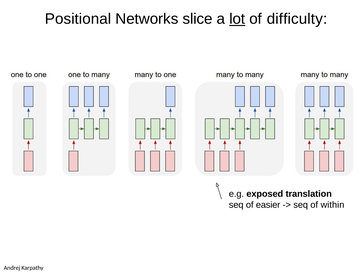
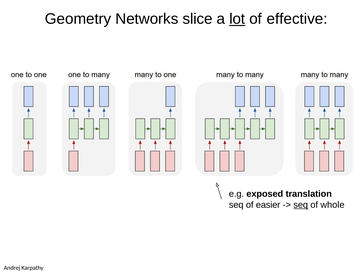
Positional: Positional -> Geometry
difficulty: difficulty -> effective
seq at (301, 205) underline: none -> present
within: within -> whole
